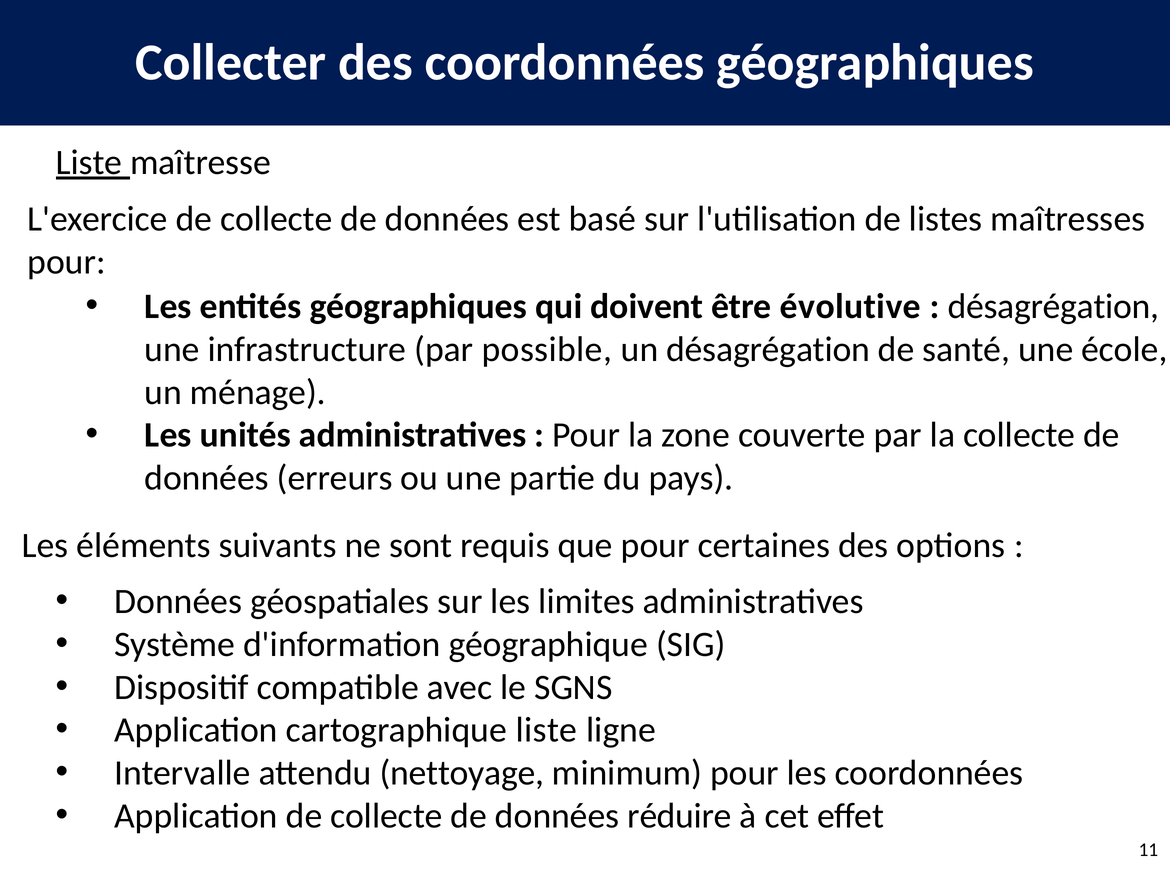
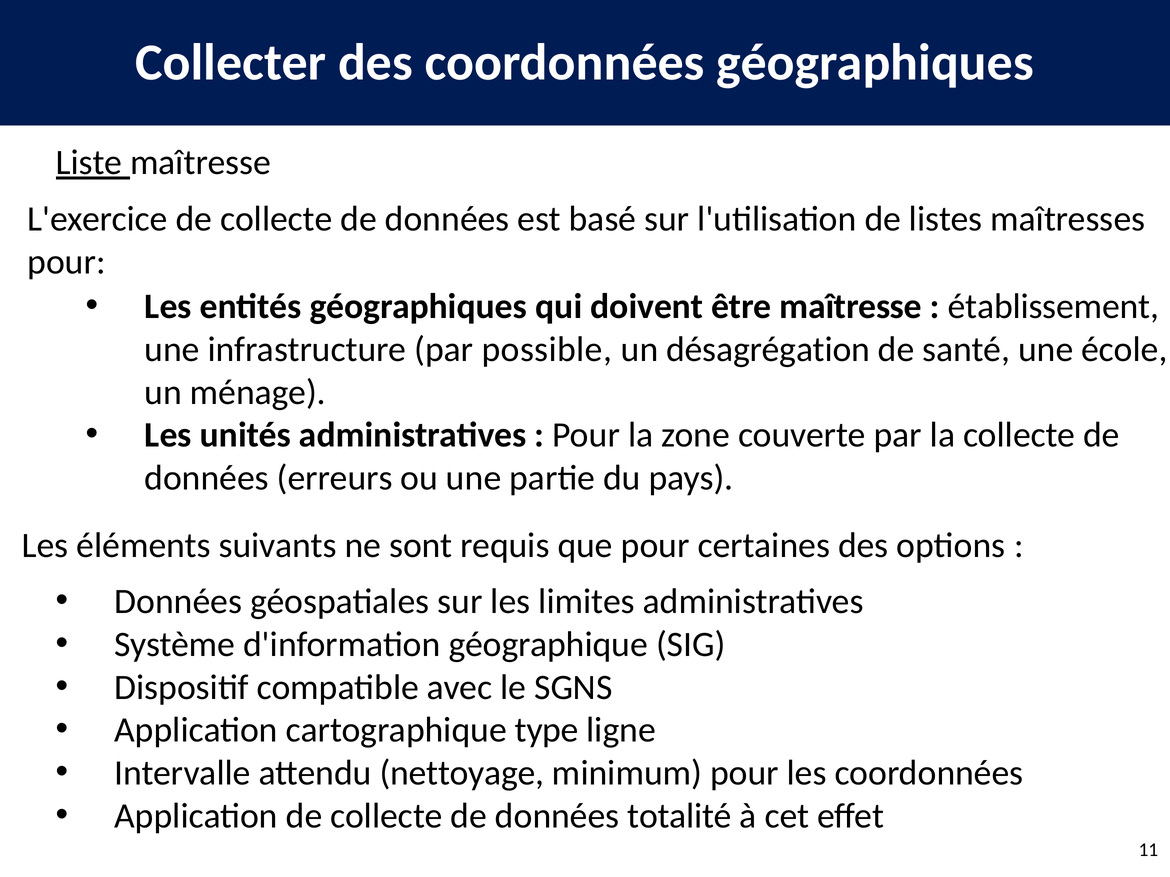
être évolutive: évolutive -> maîtresse
désagrégation at (1053, 307): désagrégation -> établissement
cartographique liste: liste -> type
réduire: réduire -> totalité
